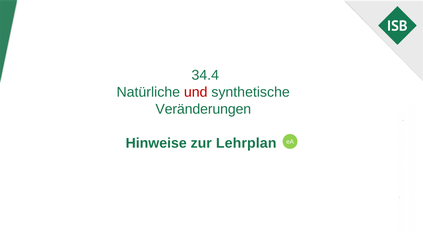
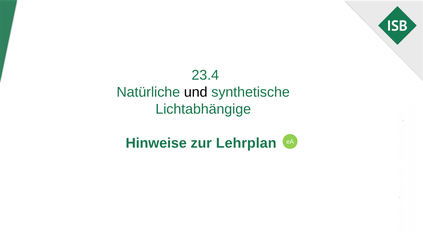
34.4: 34.4 -> 23.4
und colour: red -> black
Veränderungen: Veränderungen -> Lichtabhängige
